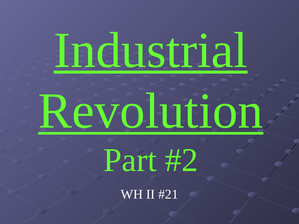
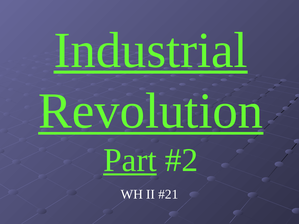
Part underline: none -> present
